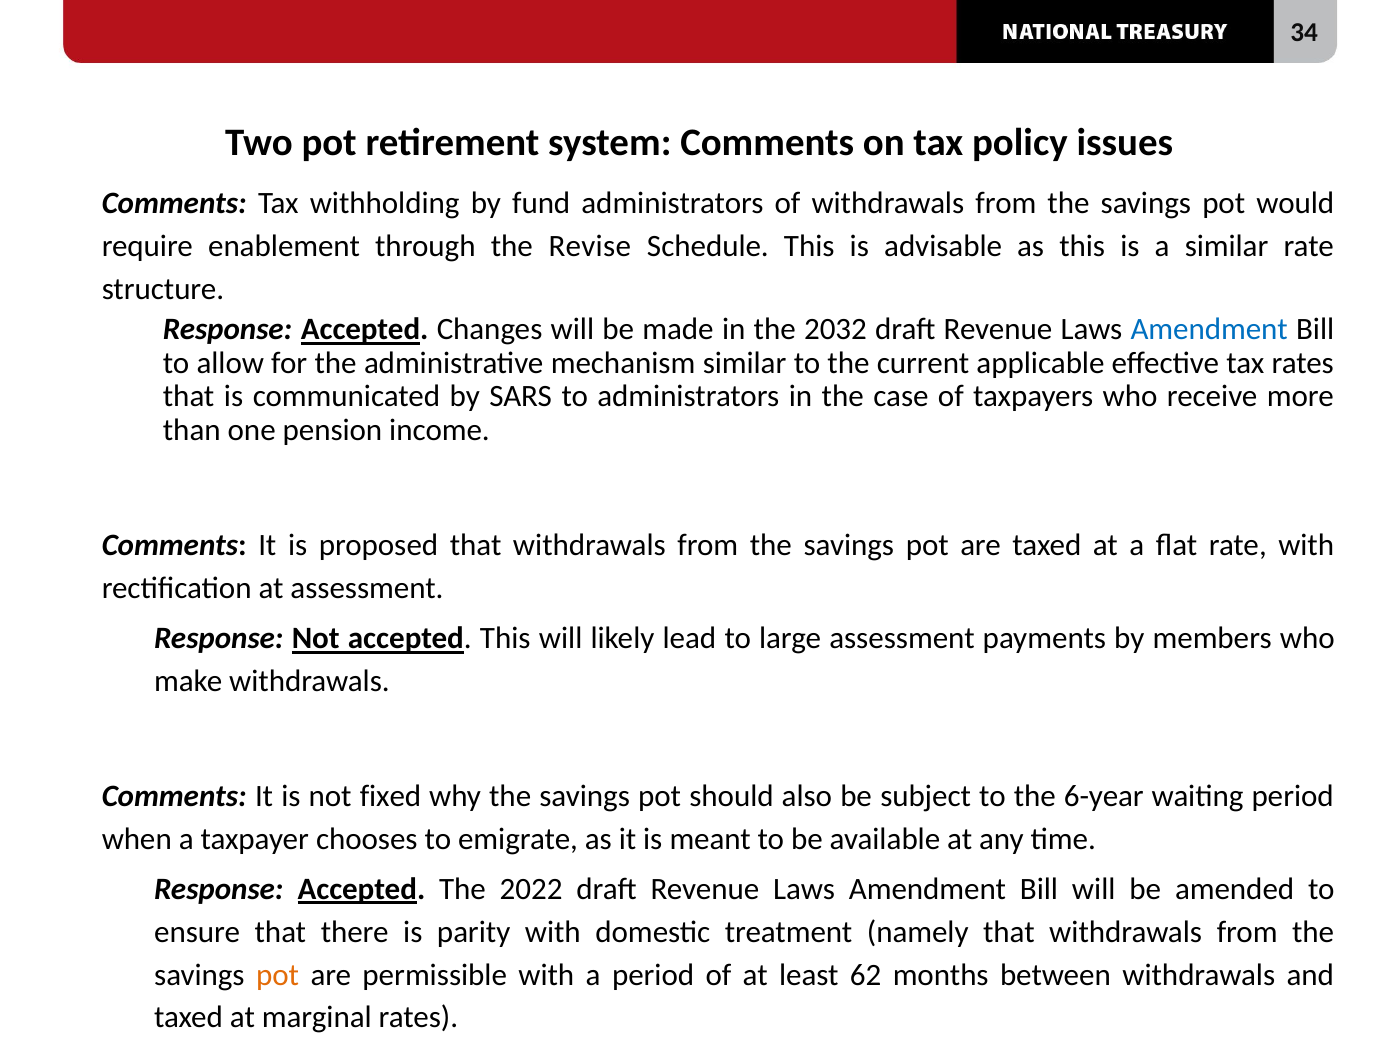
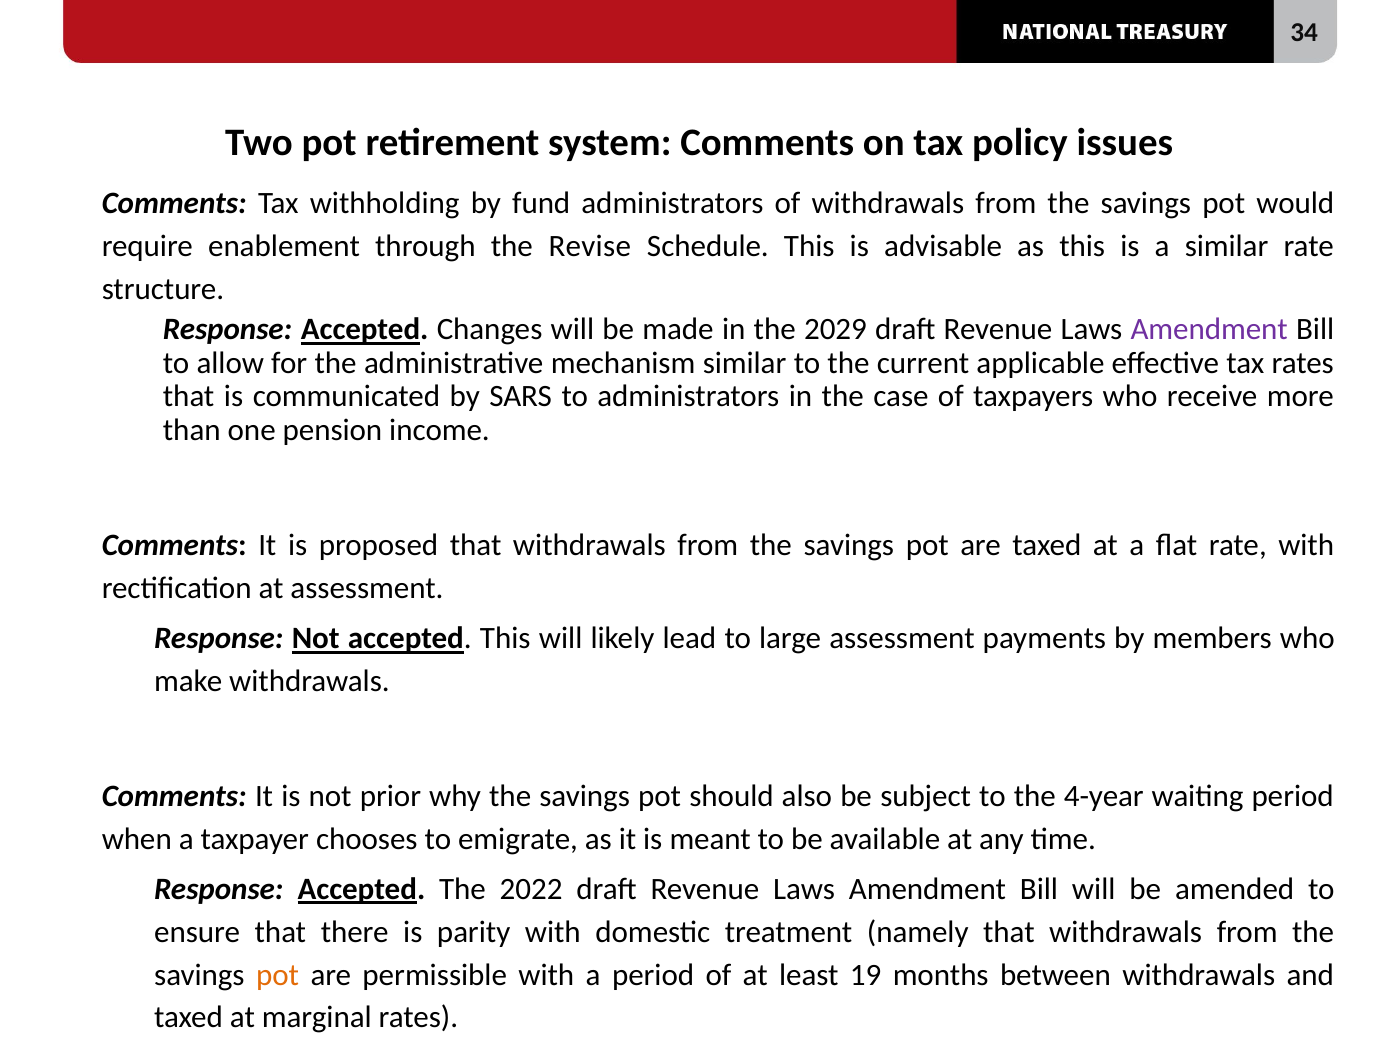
2032: 2032 -> 2029
Amendment at (1209, 330) colour: blue -> purple
fixed: fixed -> prior
6-year: 6-year -> 4-year
62: 62 -> 19
